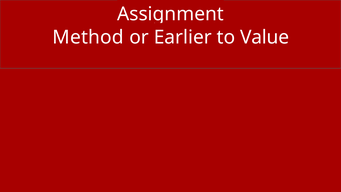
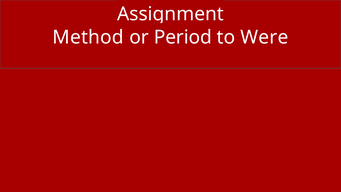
Earlier: Earlier -> Period
Value: Value -> Were
